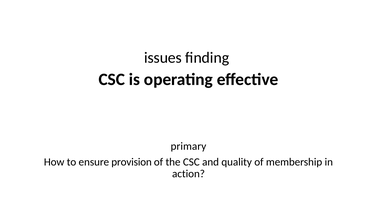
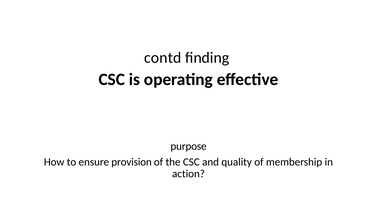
issues: issues -> contd
primary: primary -> purpose
